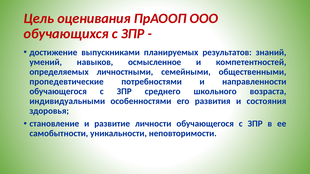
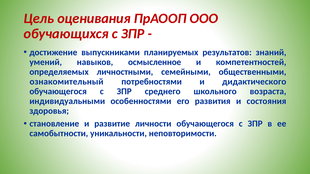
пропедевтические: пропедевтические -> ознакомительный
направленности: направленности -> дидактического
